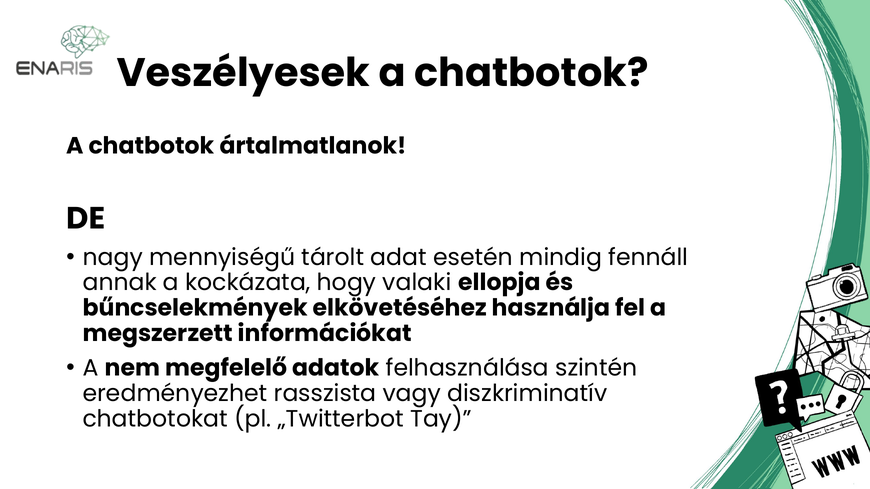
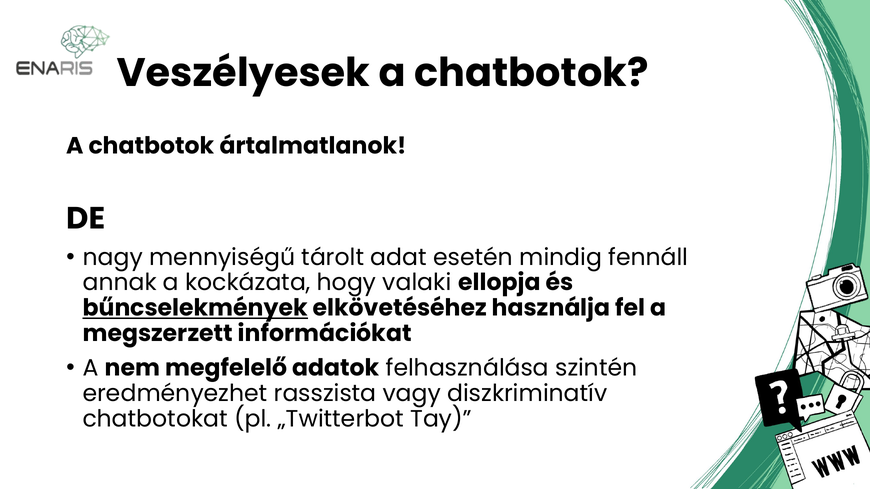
bűncselekmények underline: none -> present
